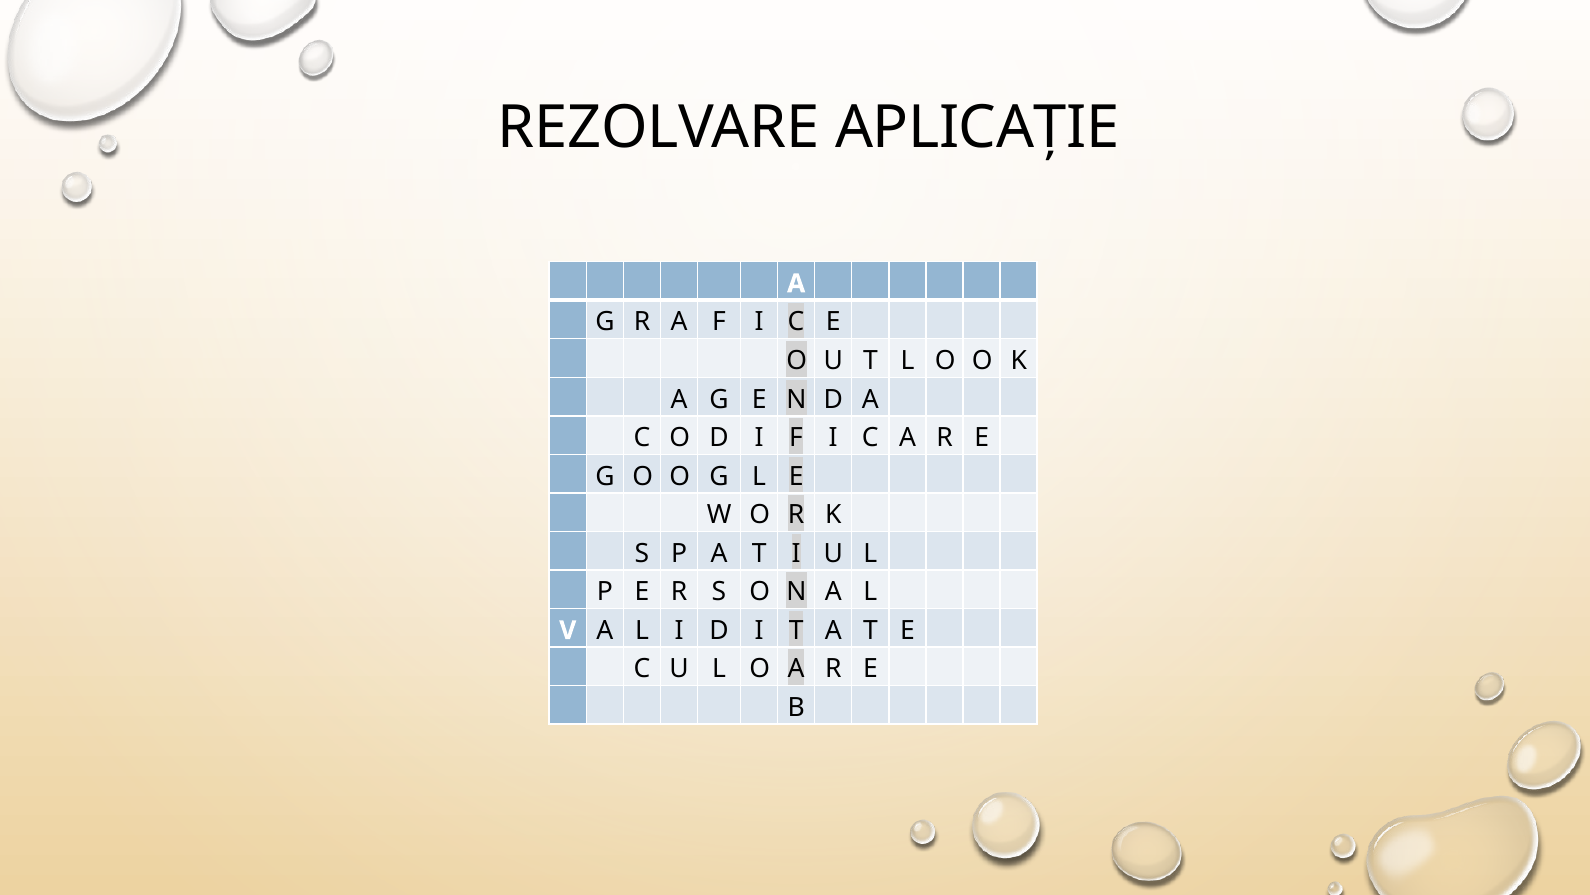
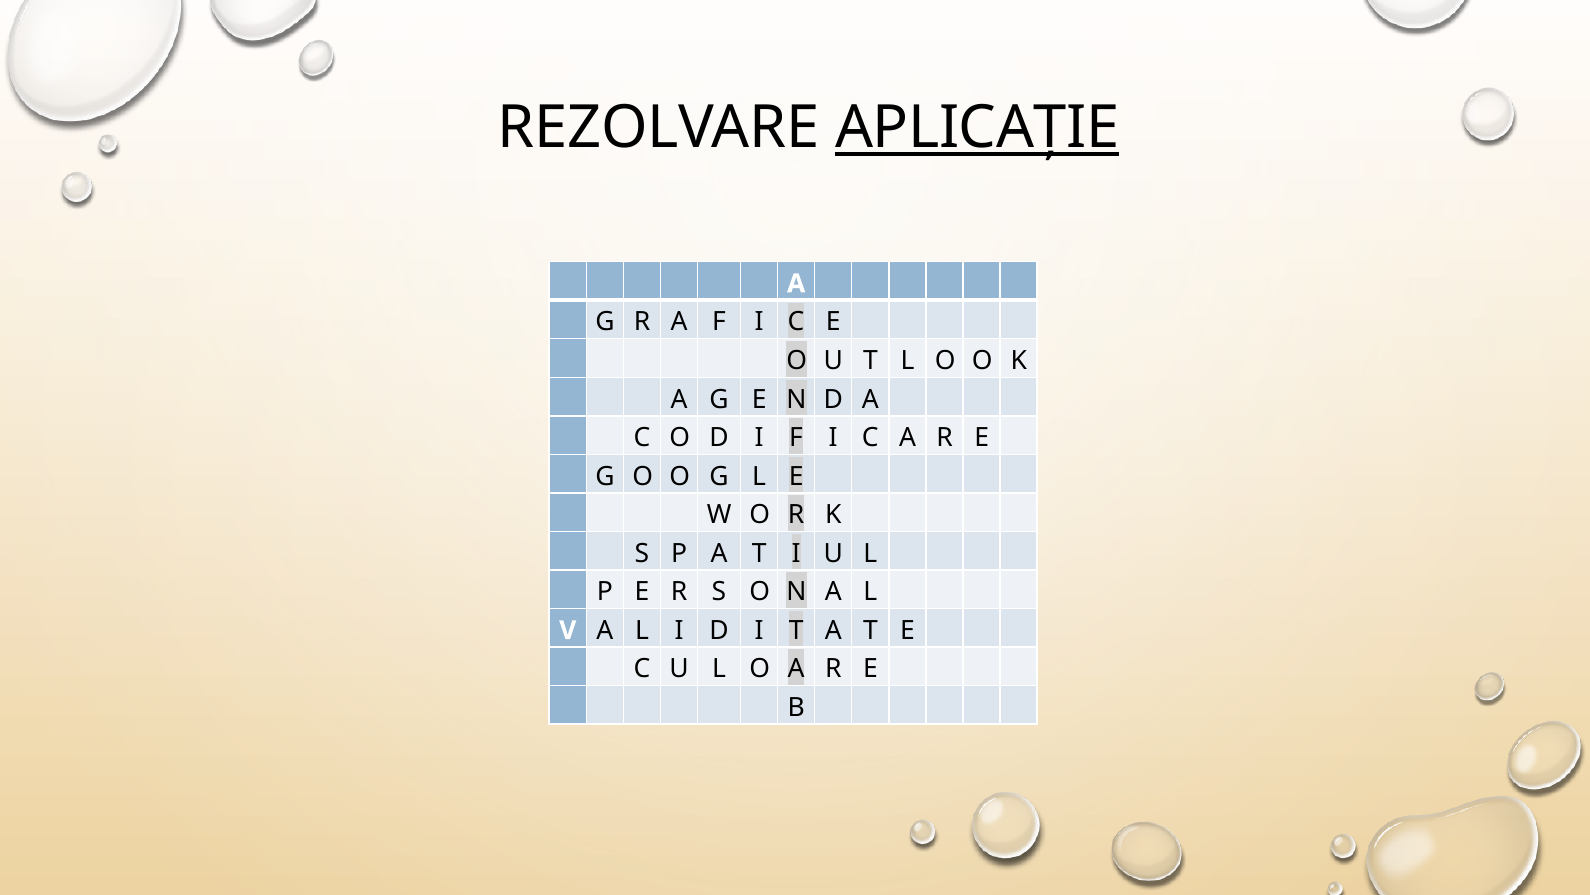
APLICAȚIE underline: none -> present
